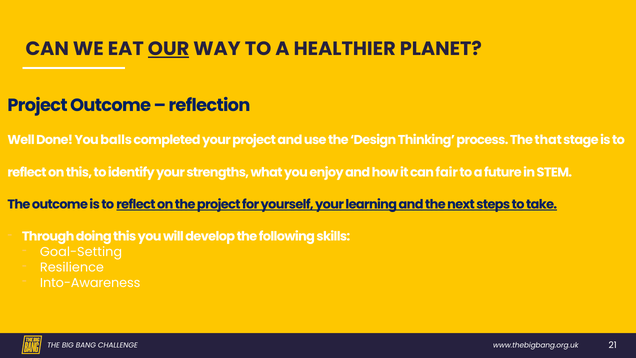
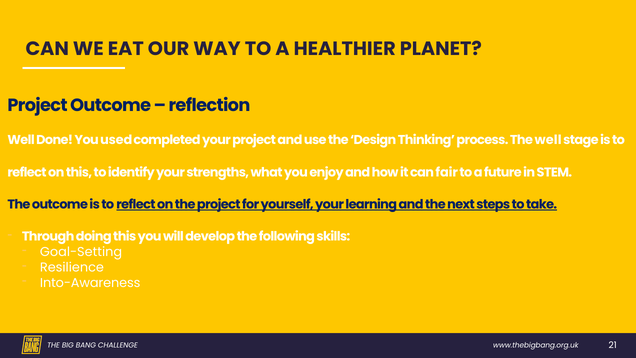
OUR underline: present -> none
balls: balls -> used
The that: that -> well
